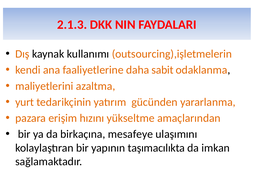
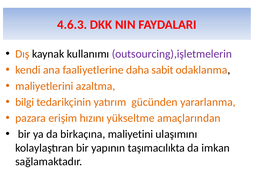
2.1.3: 2.1.3 -> 4.6.3
outsourcing),işletmelerin colour: orange -> purple
yurt: yurt -> bilgi
mesafeye: mesafeye -> maliyetini
